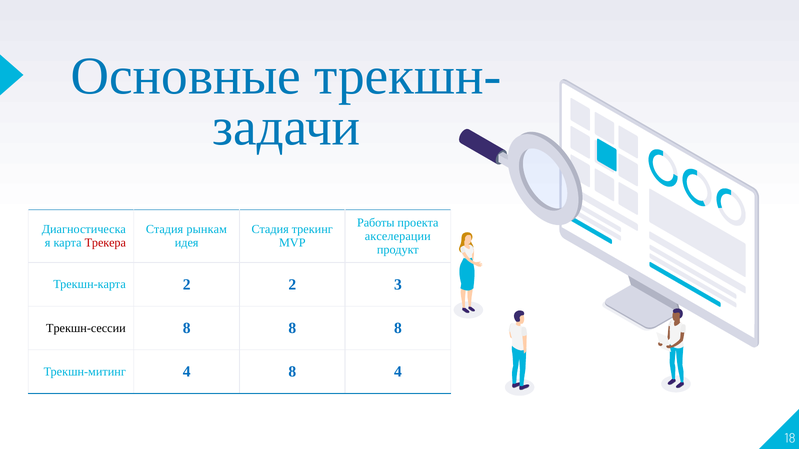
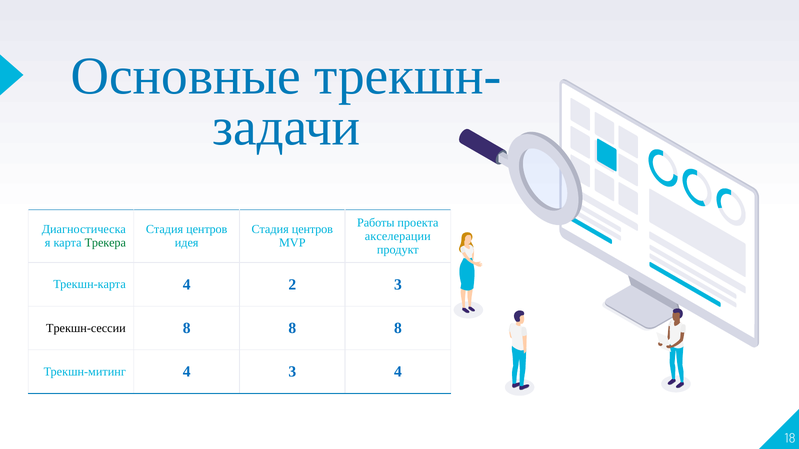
рынкам at (207, 230): рынкам -> центров
трекинг at (312, 230): трекинг -> центров
Трекера colour: red -> green
Трекшн-карта 2: 2 -> 4
4 8: 8 -> 3
